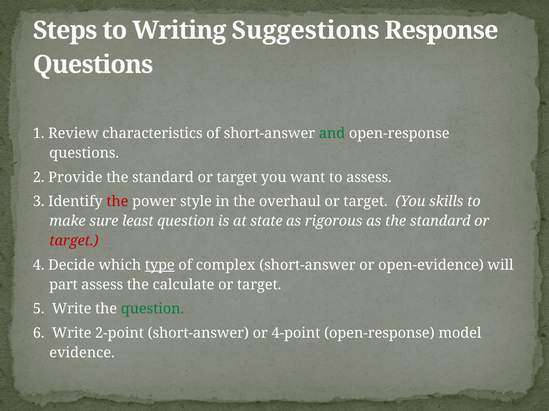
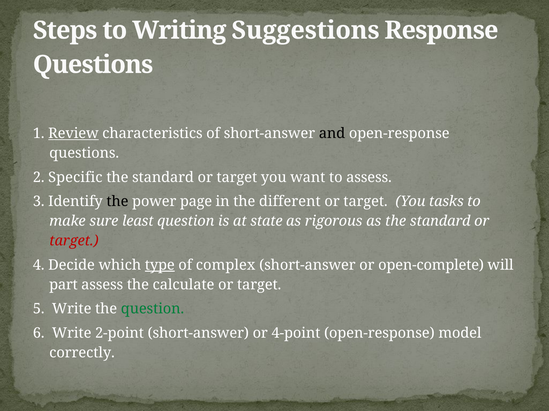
Review underline: none -> present
and colour: green -> black
Provide: Provide -> Specific
the at (117, 202) colour: red -> black
style: style -> page
overhaul: overhaul -> different
skills: skills -> tasks
open-evidence: open-evidence -> open-complete
evidence: evidence -> correctly
